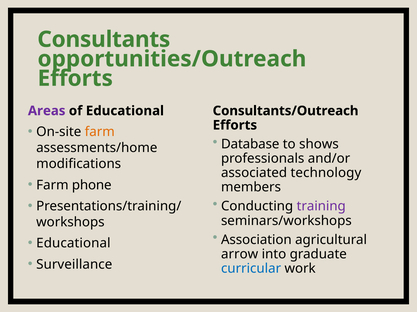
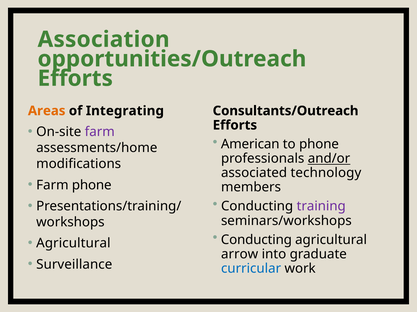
Consultants: Consultants -> Association
Areas colour: purple -> orange
of Educational: Educational -> Integrating
farm at (100, 132) colour: orange -> purple
Database: Database -> American
to shows: shows -> phone
and/or underline: none -> present
Association at (256, 240): Association -> Conducting
Educational at (73, 244): Educational -> Agricultural
